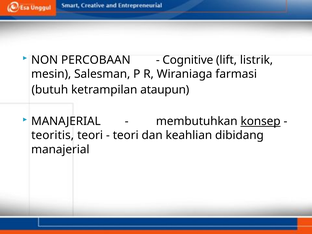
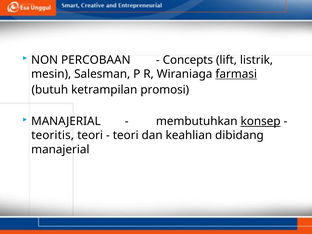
Cognitive: Cognitive -> Concepts
farmasi underline: none -> present
ataupun: ataupun -> promosi
